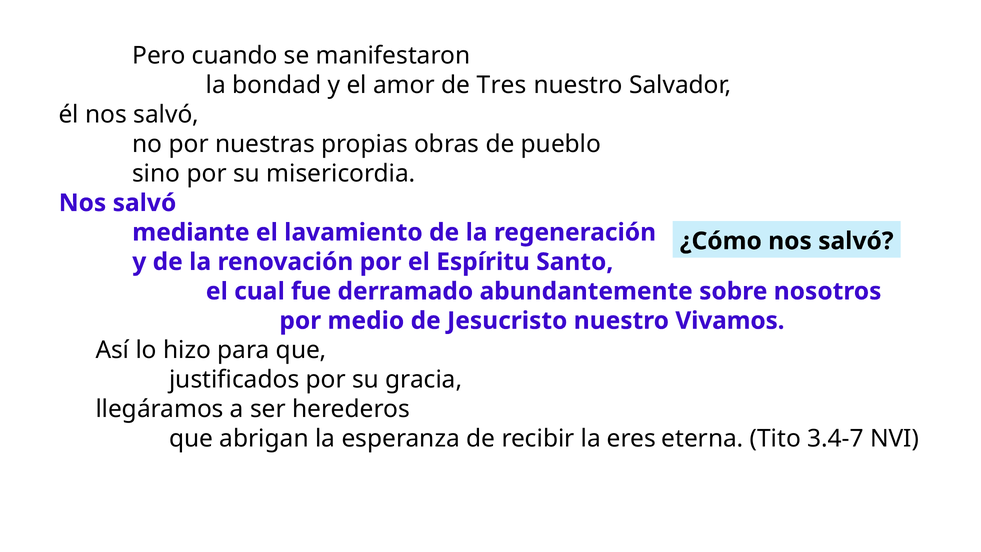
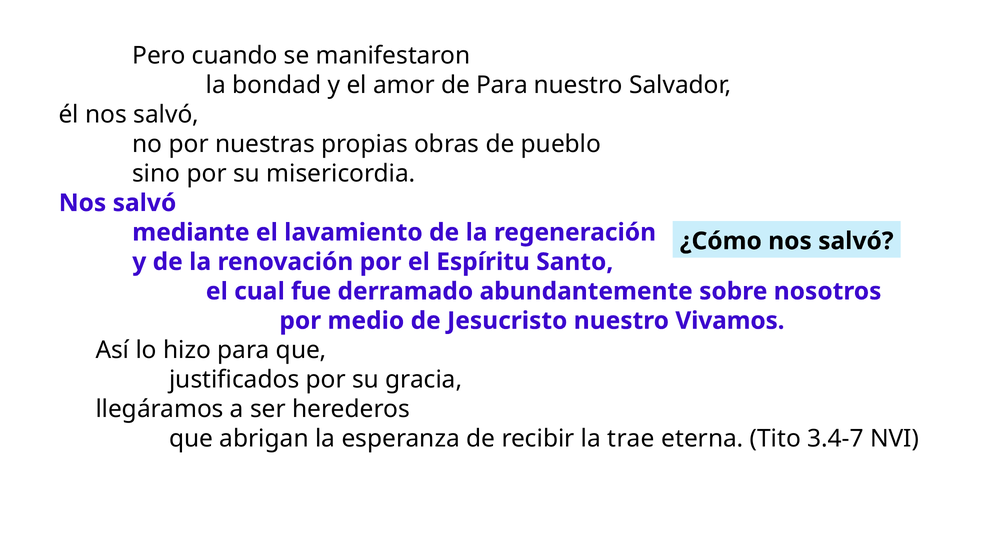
de Tres: Tres -> Para
eres: eres -> trae
